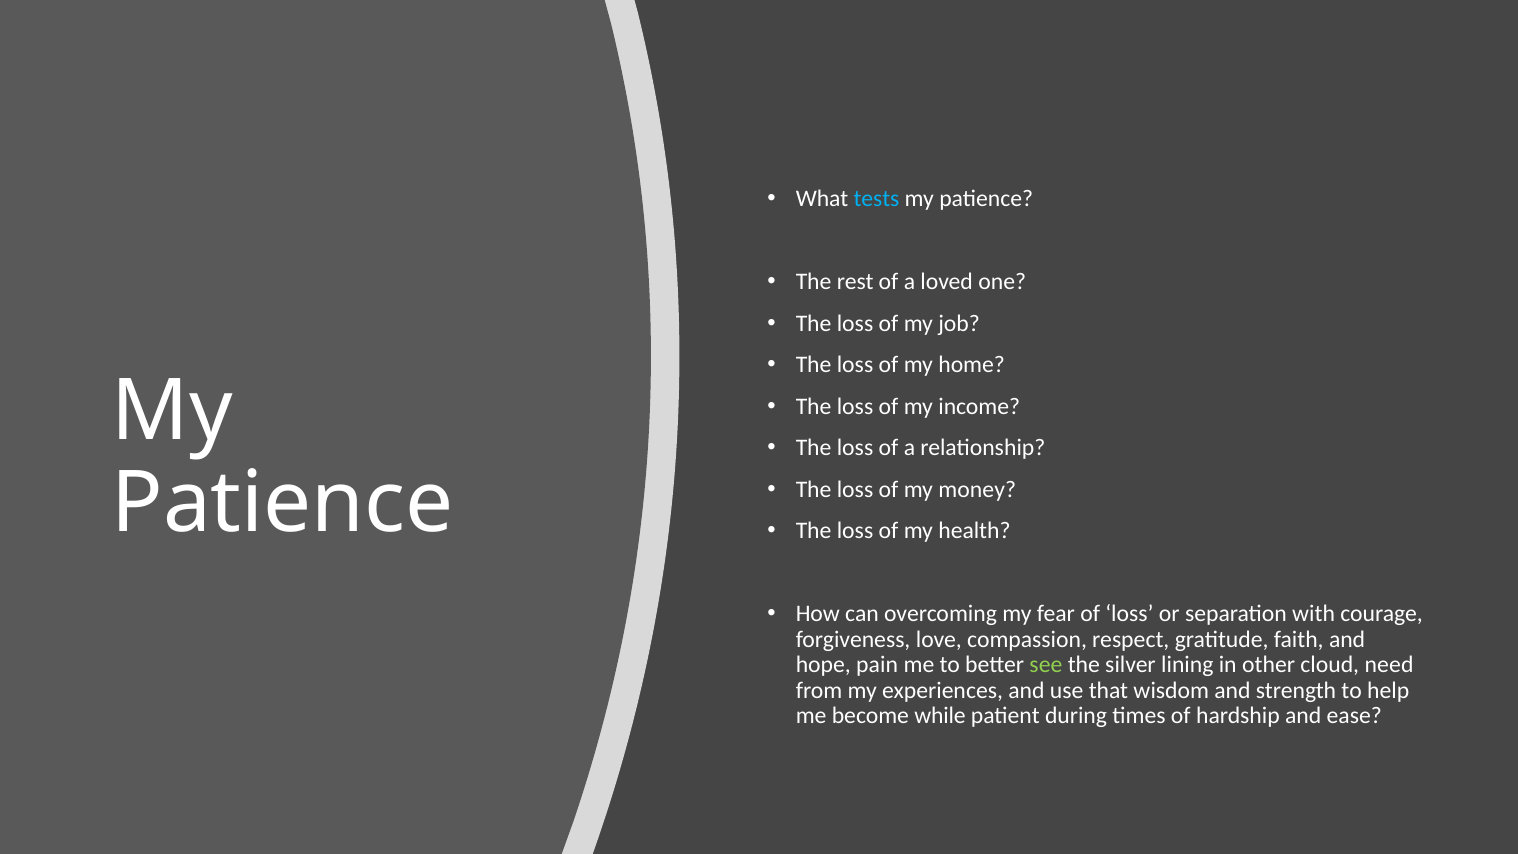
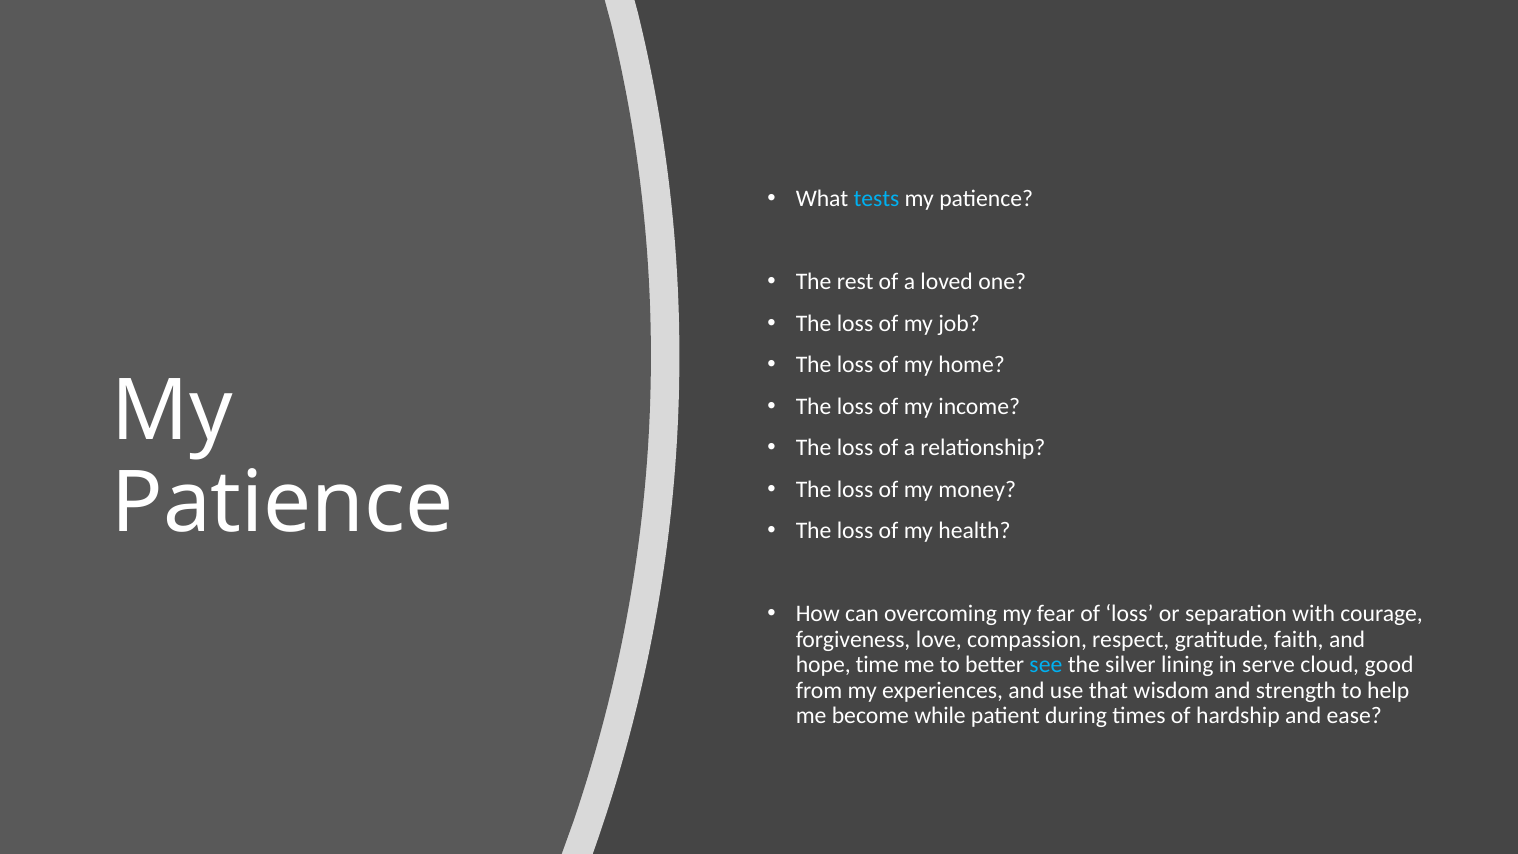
pain: pain -> time
see colour: light green -> light blue
other: other -> serve
need: need -> good
